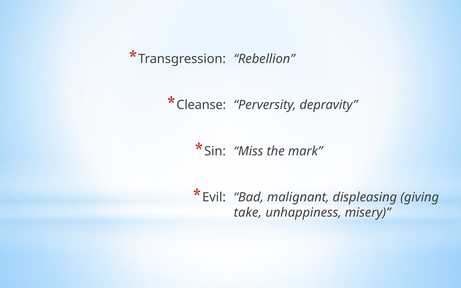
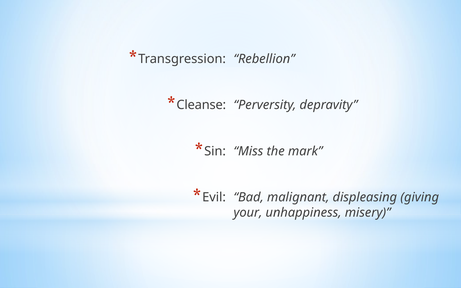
take: take -> your
